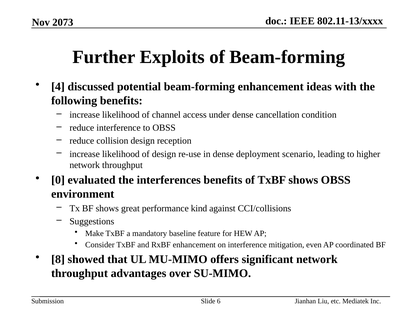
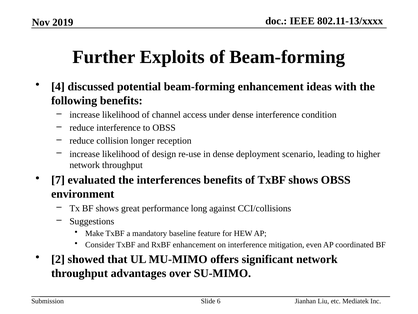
2073: 2073 -> 2019
dense cancellation: cancellation -> interference
collision design: design -> longer
0: 0 -> 7
kind: kind -> long
8: 8 -> 2
